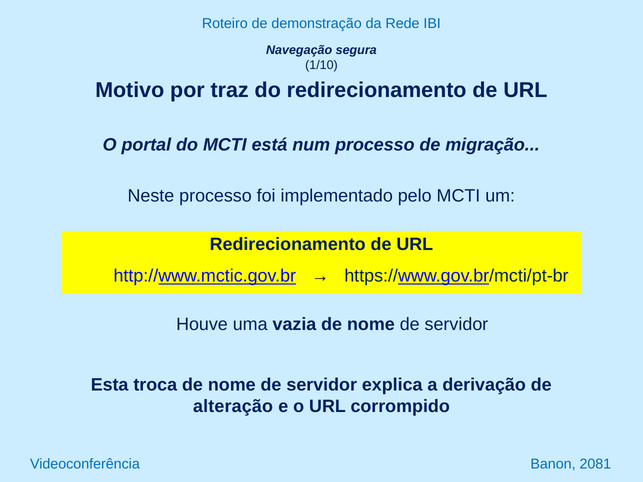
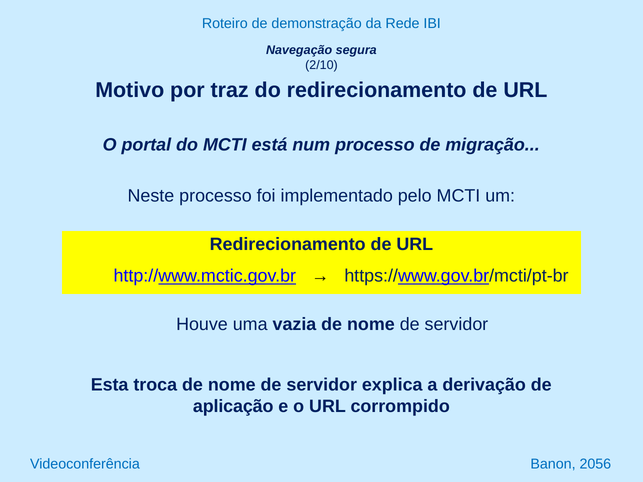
1/10: 1/10 -> 2/10
alteração: alteração -> aplicação
2081: 2081 -> 2056
